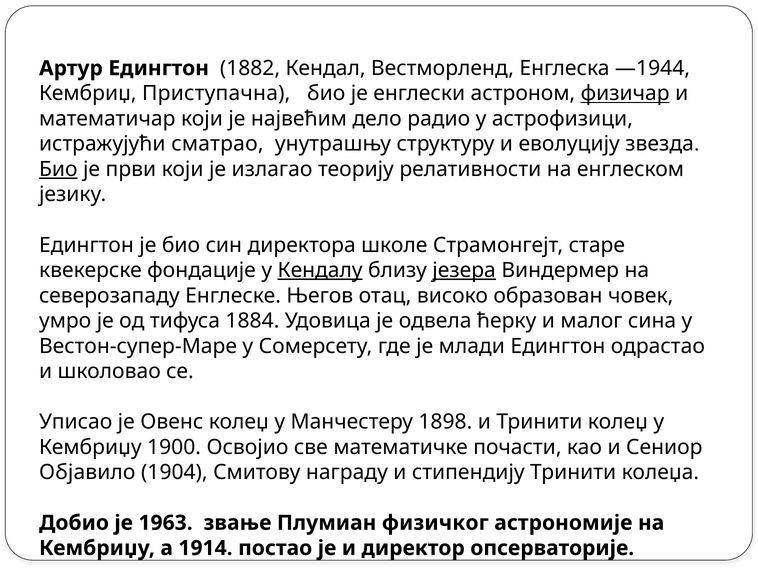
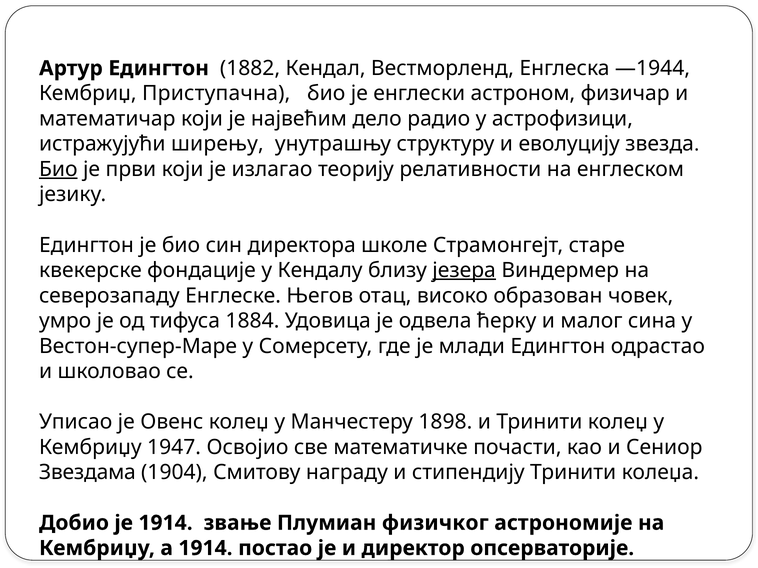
физичар underline: present -> none
сматрао: сматрао -> ширењу
Кендалу underline: present -> none
1900: 1900 -> 1947
Објавило: Објавило -> Звездама
је 1963: 1963 -> 1914
